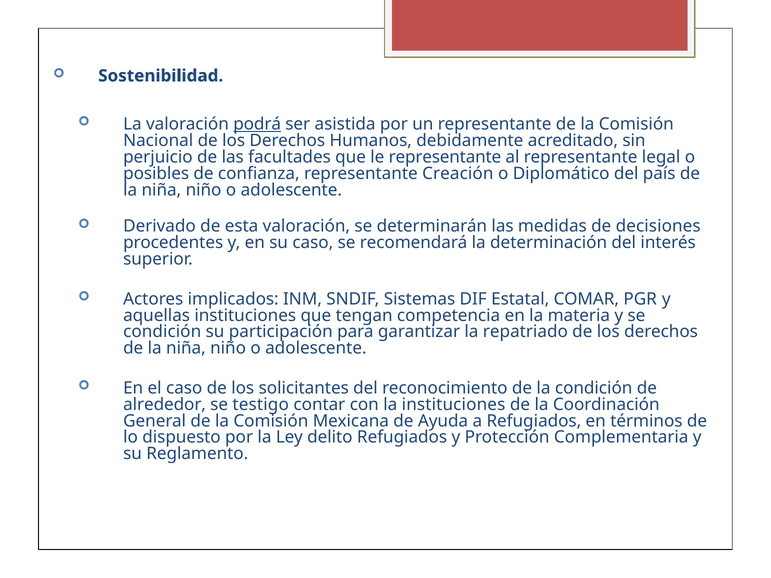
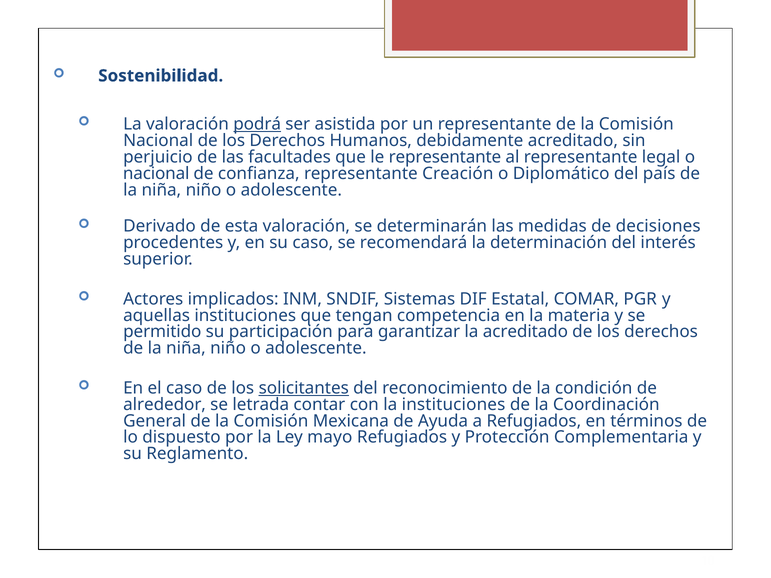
posibles at (156, 174): posibles -> nacional
condición at (162, 332): condición -> permitido
la repatriado: repatriado -> acreditado
solicitantes underline: none -> present
testigo: testigo -> letrada
delito: delito -> mayo
